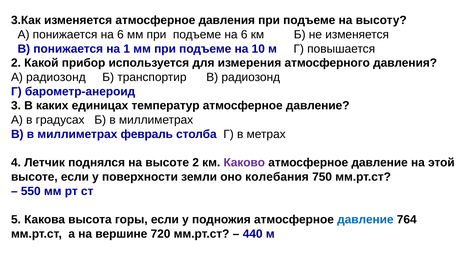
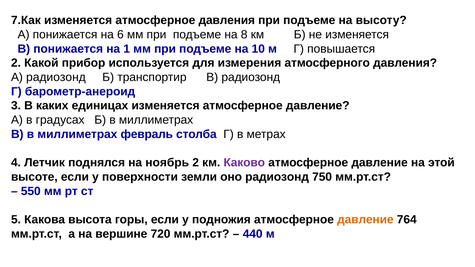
3.Как: 3.Как -> 7.Как
подъеме на 6: 6 -> 8
единицах температур: температур -> изменяется
на высоте: высоте -> ноябрь
оно колебания: колебания -> радиозонд
давление at (365, 220) colour: blue -> orange
